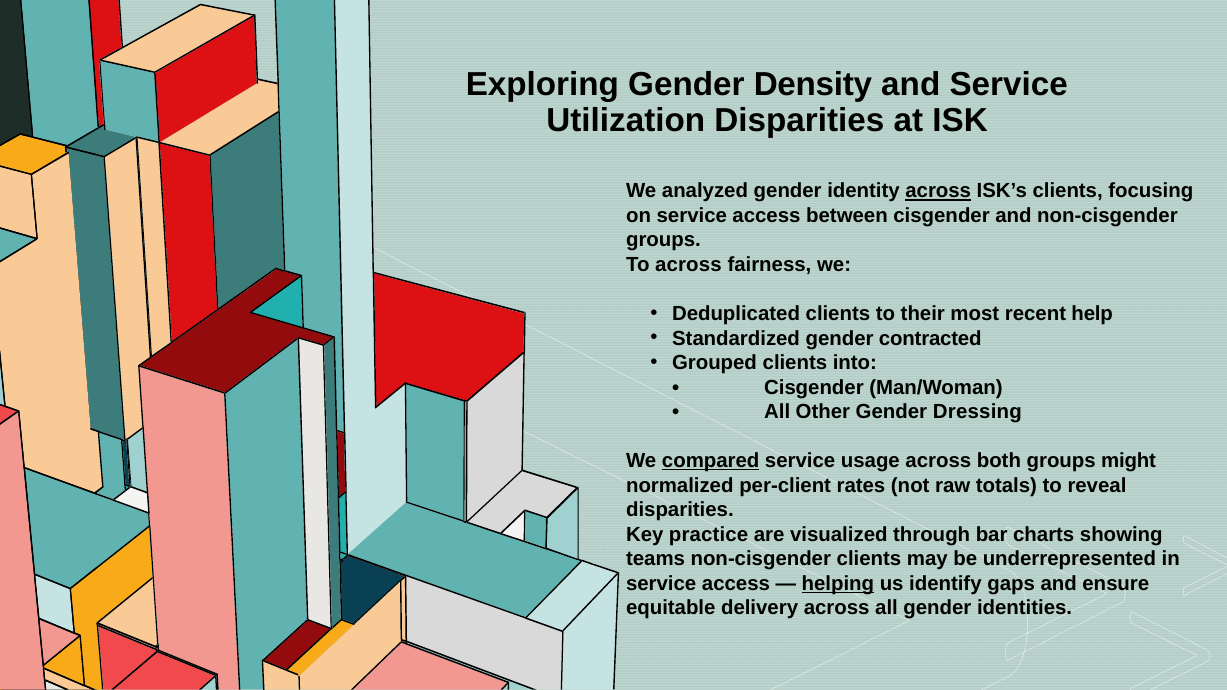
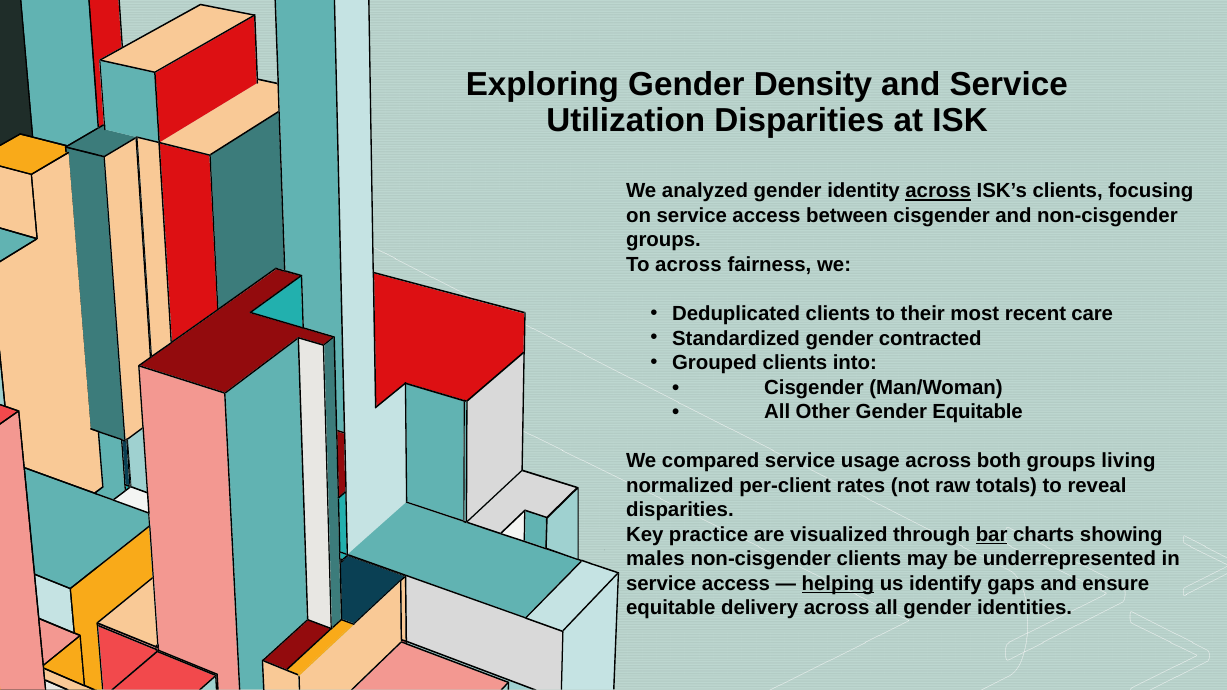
help: help -> care
Gender Dressing: Dressing -> Equitable
compared underline: present -> none
might: might -> living
bar underline: none -> present
teams: teams -> males
